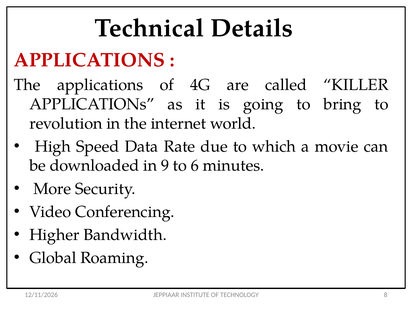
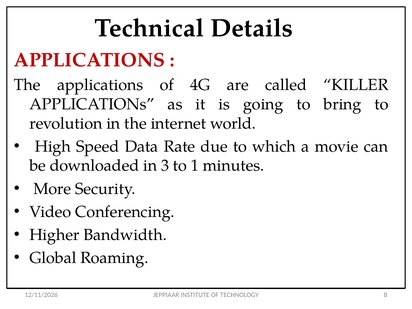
9: 9 -> 3
6: 6 -> 1
